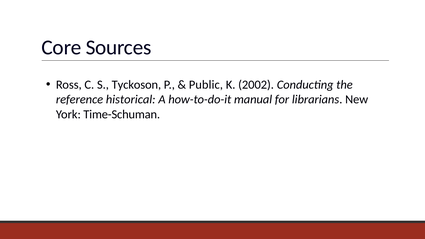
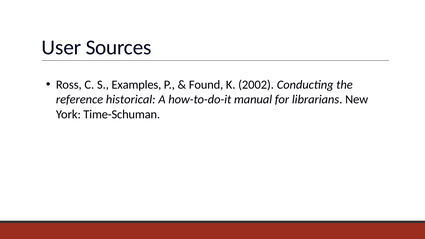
Core: Core -> User
Tyckoson: Tyckoson -> Examples
Public: Public -> Found
